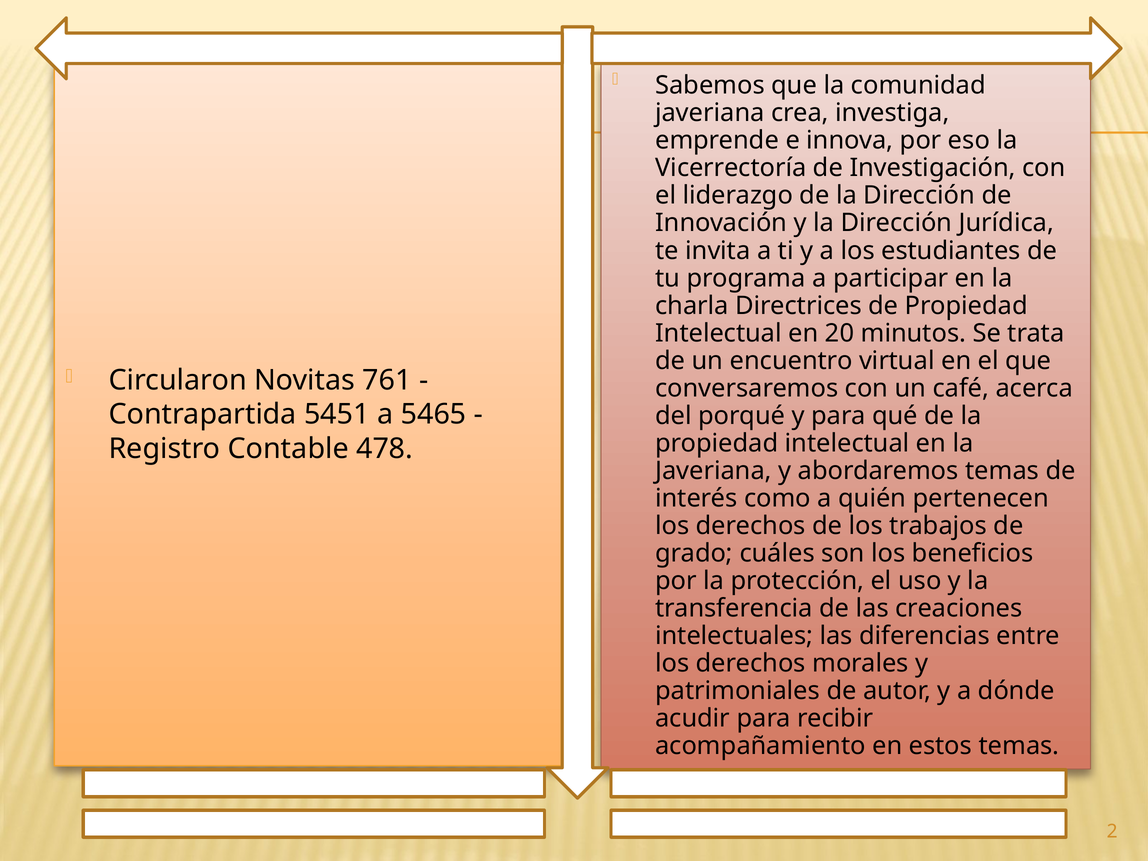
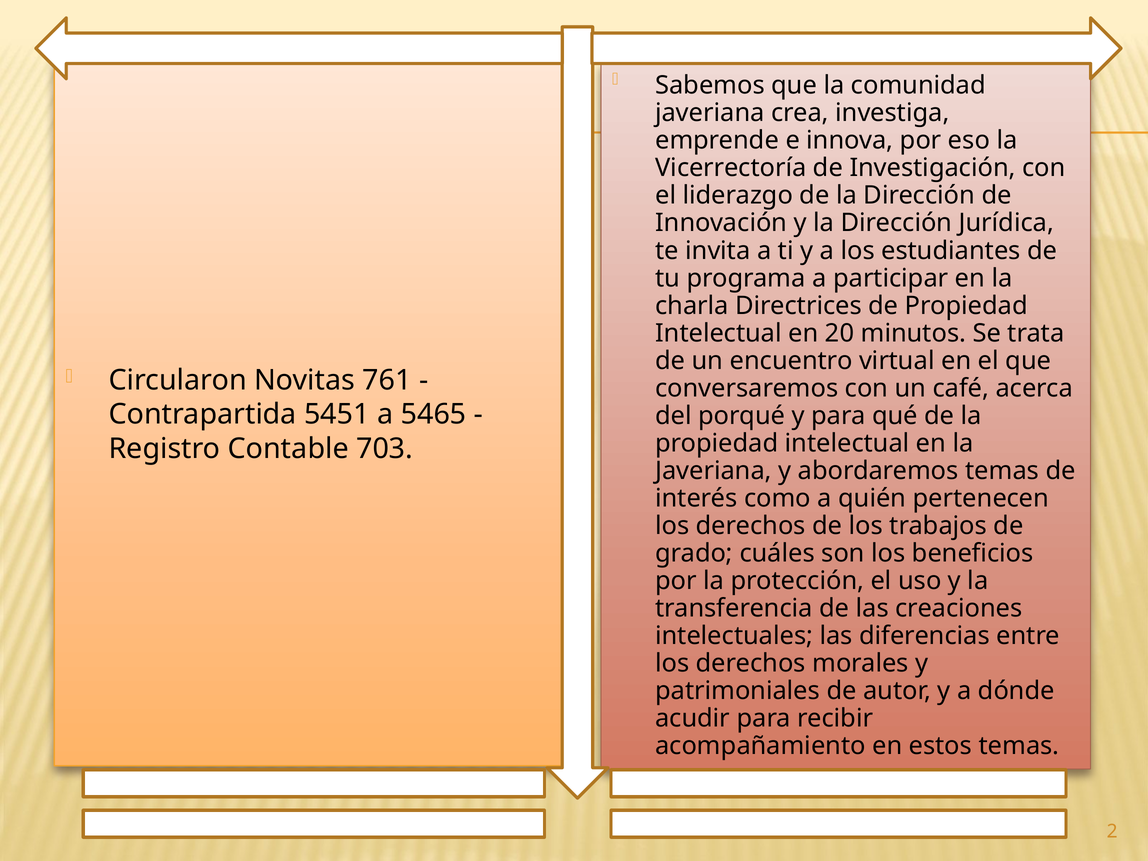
478: 478 -> 703
